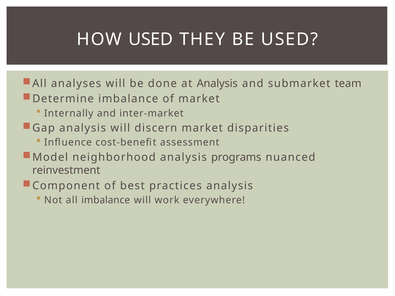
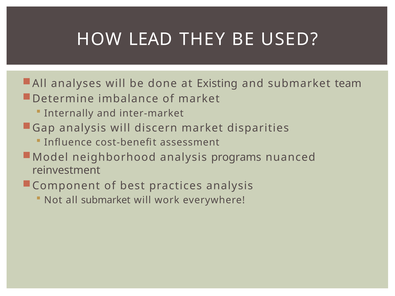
HOW USED: USED -> LEAD
at Analysis: Analysis -> Existing
all imbalance: imbalance -> submarket
